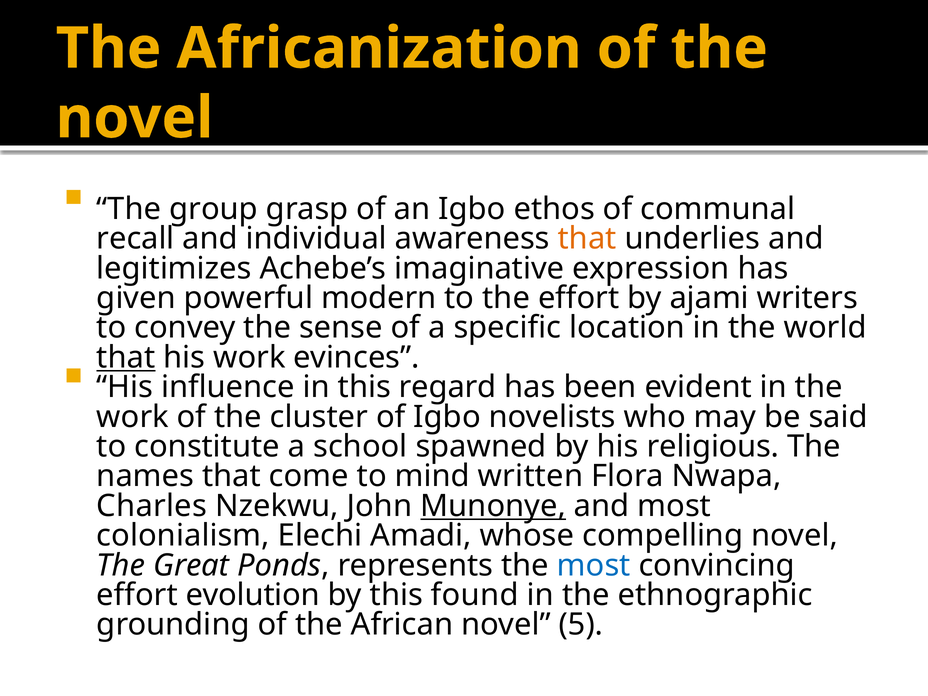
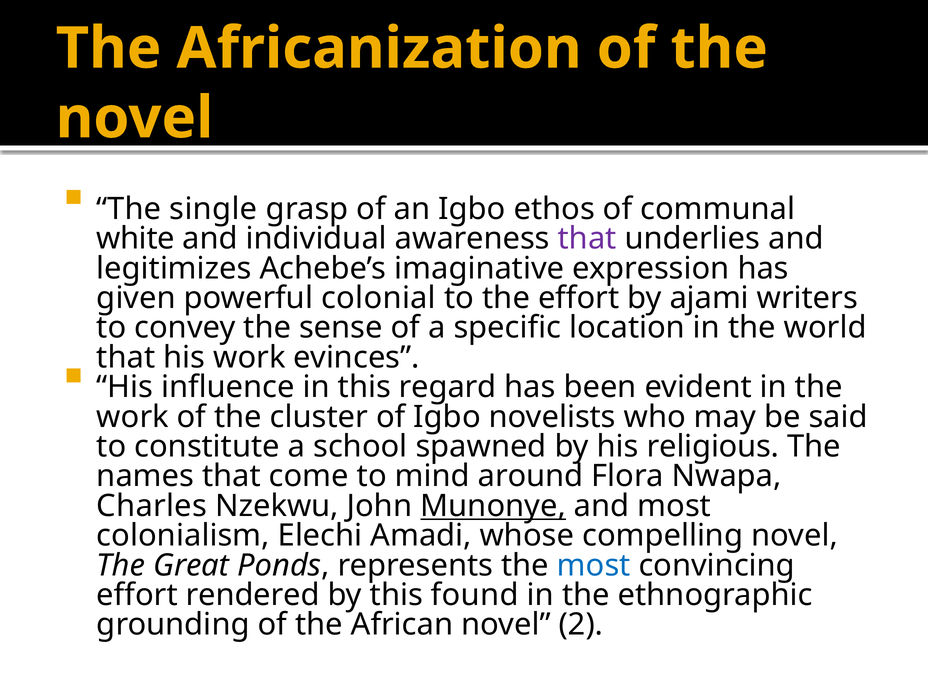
group: group -> single
recall: recall -> white
that at (587, 239) colour: orange -> purple
modern: modern -> colonial
that at (126, 357) underline: present -> none
written: written -> around
evolution: evolution -> rendered
5: 5 -> 2
